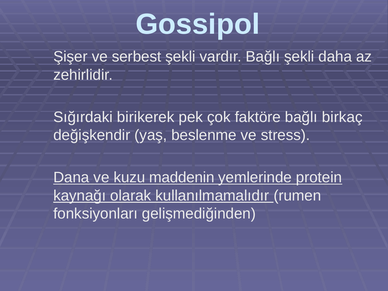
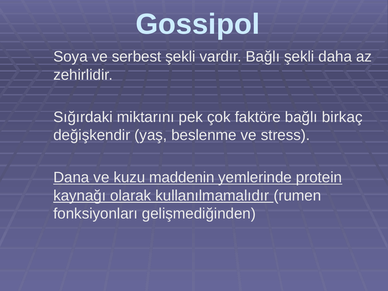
Şişer: Şişer -> Soya
birikerek: birikerek -> miktarını
